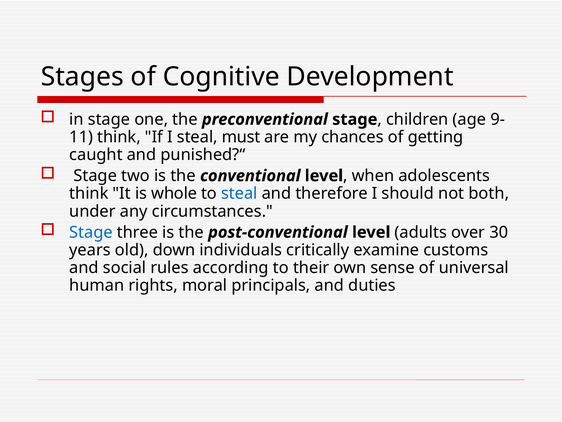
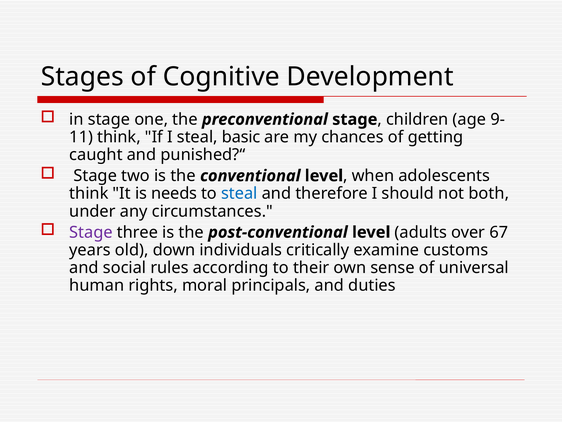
must: must -> basic
whole: whole -> needs
Stage at (91, 232) colour: blue -> purple
30: 30 -> 67
